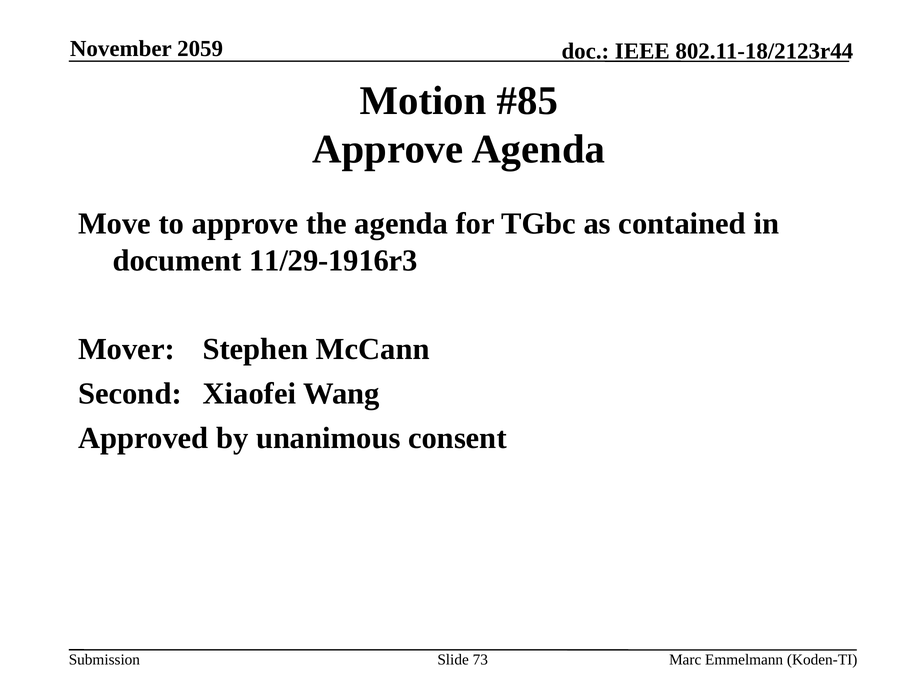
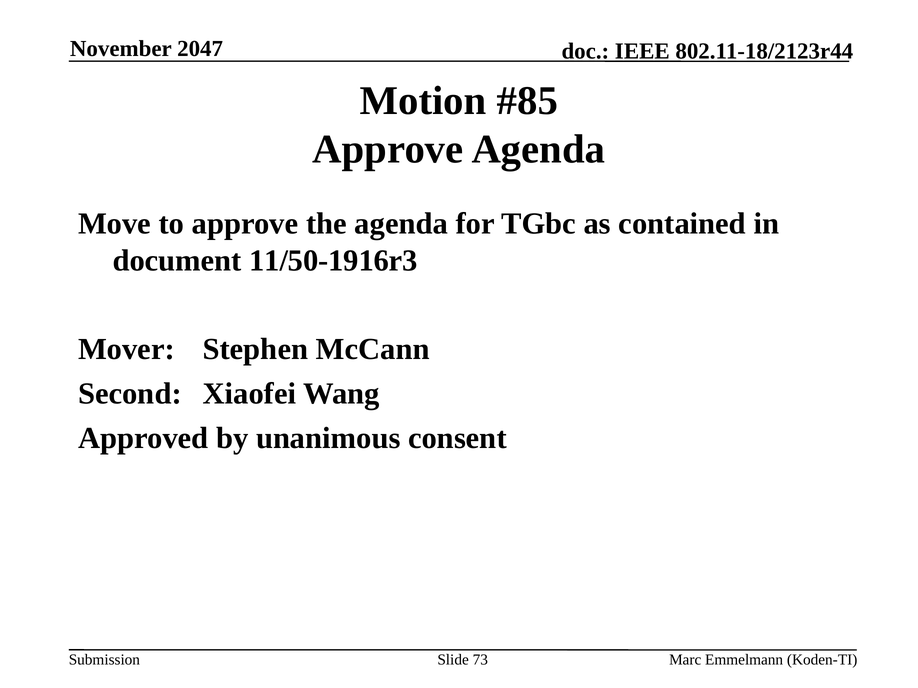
2059: 2059 -> 2047
11/29-1916r3: 11/29-1916r3 -> 11/50-1916r3
